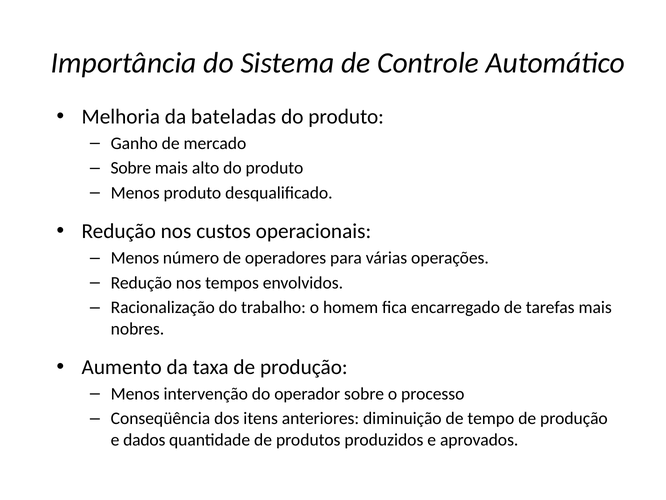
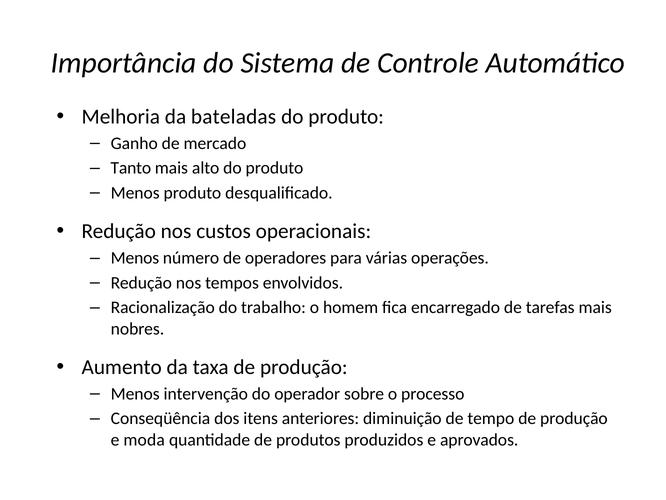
Sobre at (131, 168): Sobre -> Tanto
dados: dados -> moda
